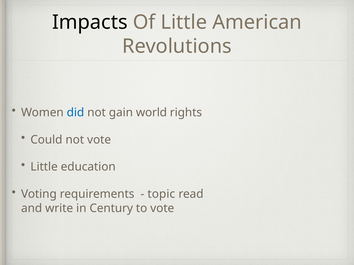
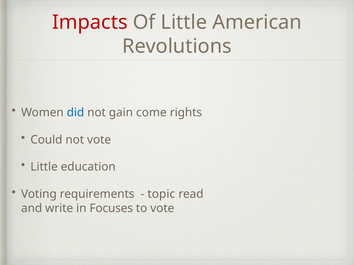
Impacts colour: black -> red
world: world -> come
Century: Century -> Focuses
